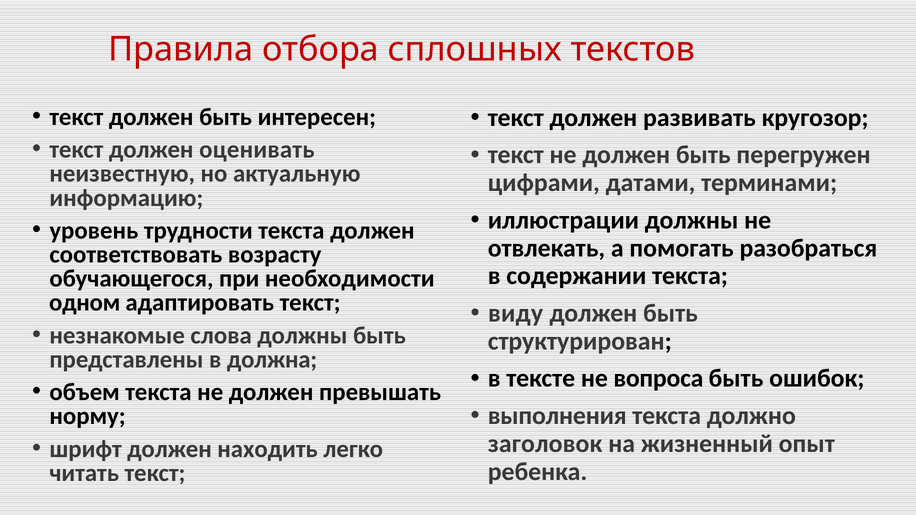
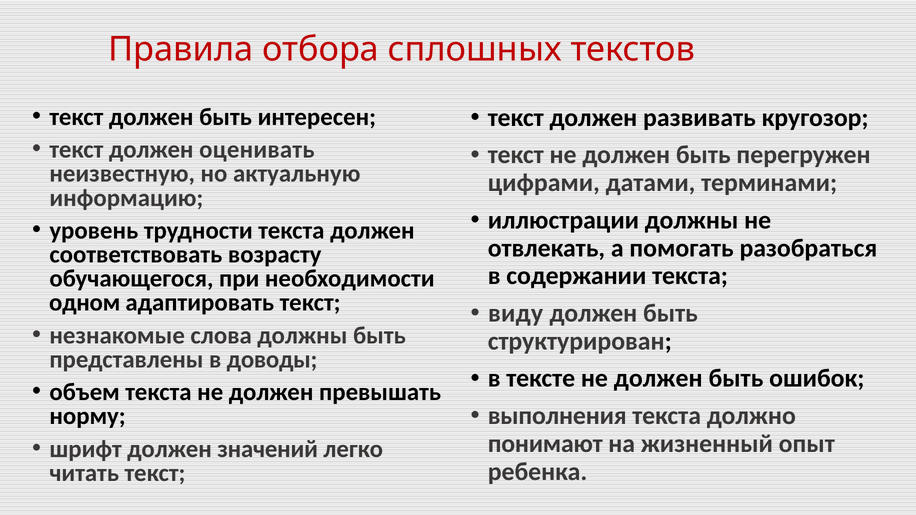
должна: должна -> доводы
тексте не вопроса: вопроса -> должен
заголовок: заголовок -> понимают
находить: находить -> значений
